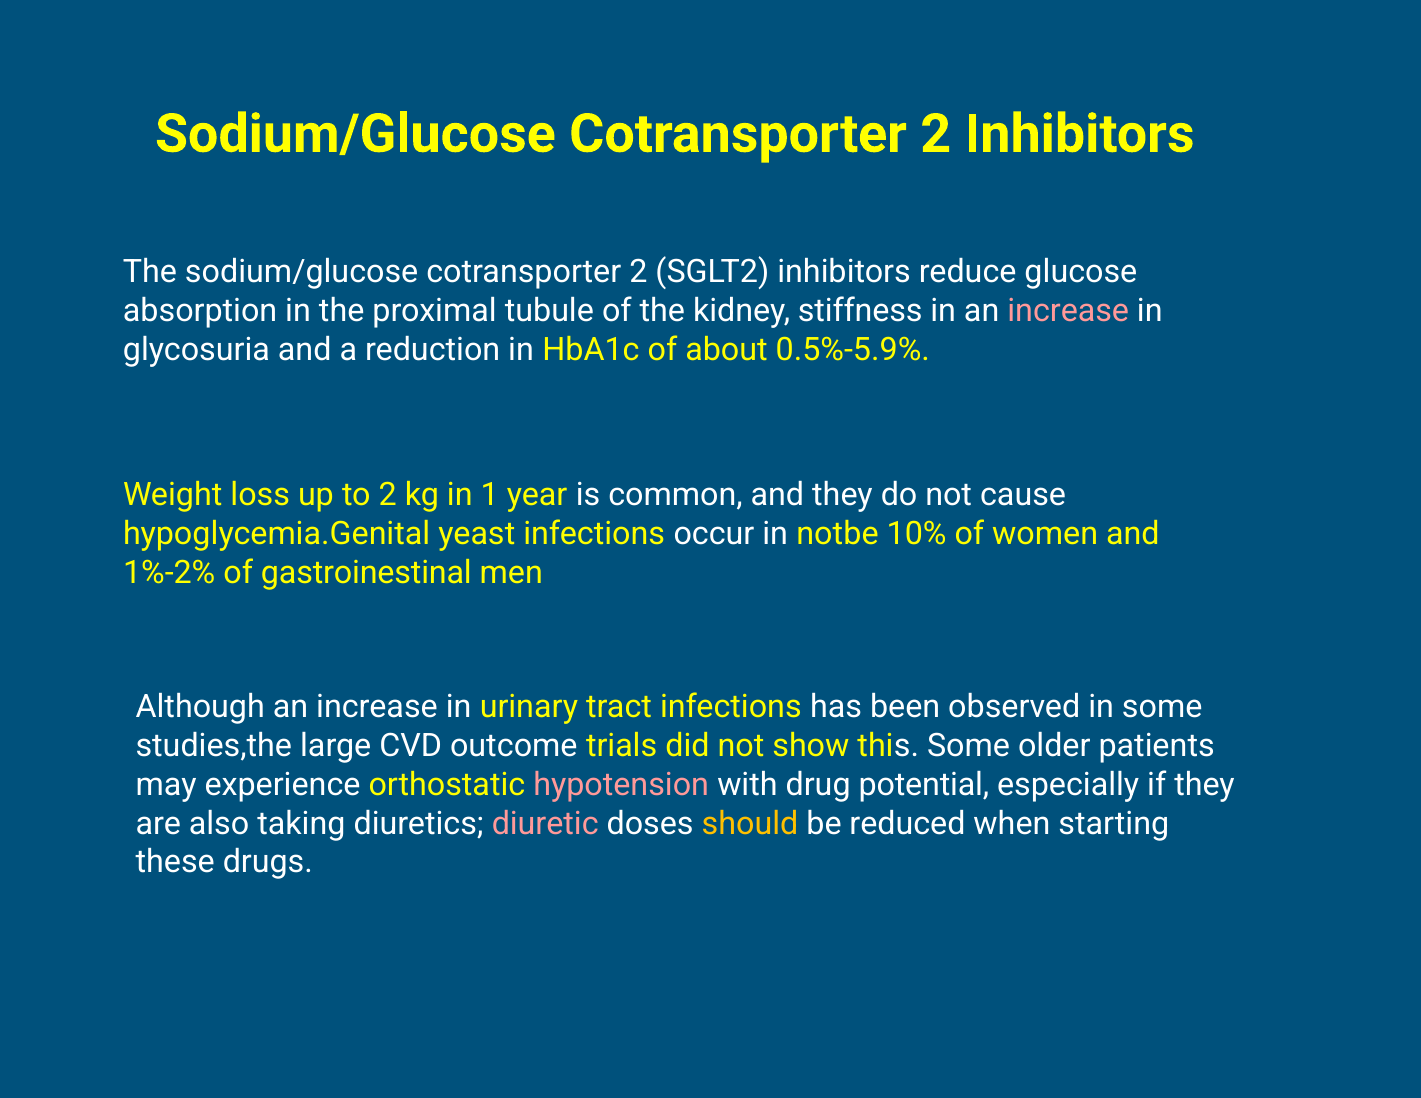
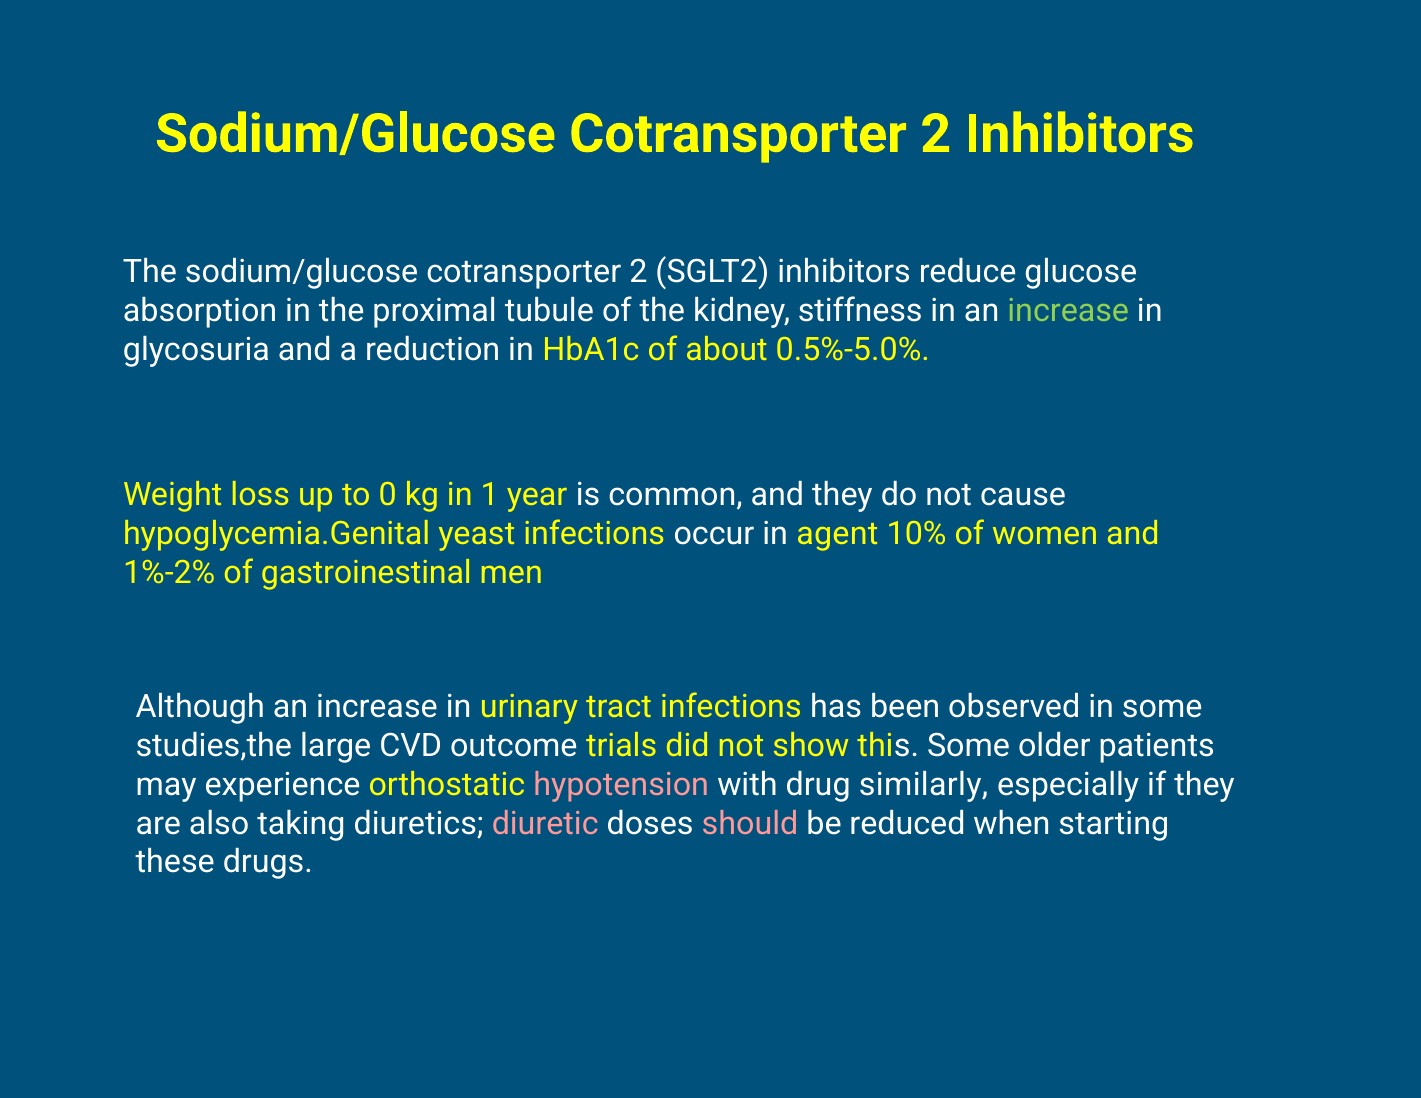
increase at (1068, 311) colour: pink -> light green
0.5%-5.9%: 0.5%-5.9% -> 0.5%-5.0%
to 2: 2 -> 0
notbe: notbe -> agent
potential: potential -> similarly
should colour: yellow -> pink
